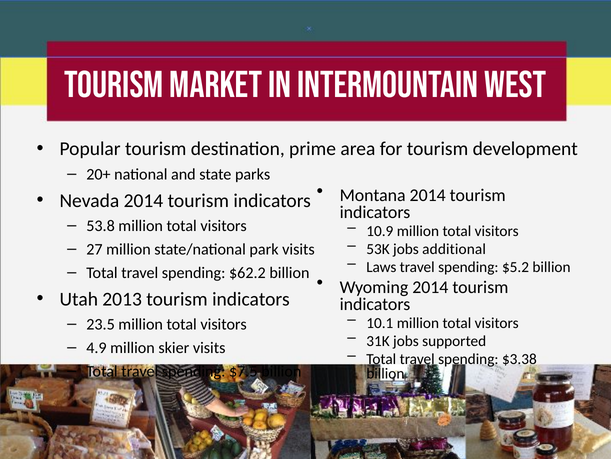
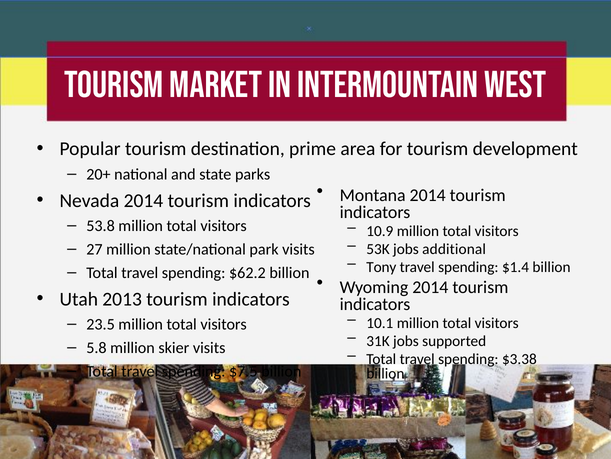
Laws: Laws -> Tony
$5.2: $5.2 -> $1.4
4.9: 4.9 -> 5.8
